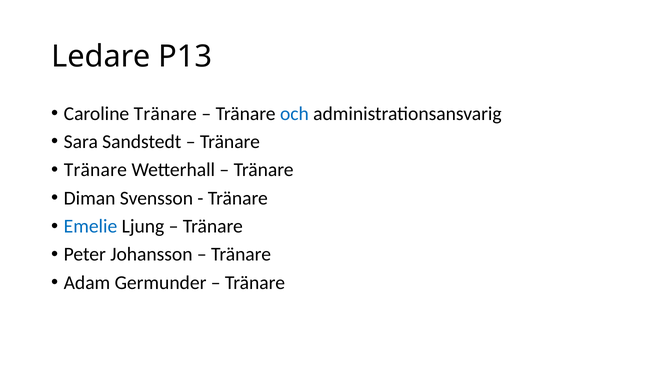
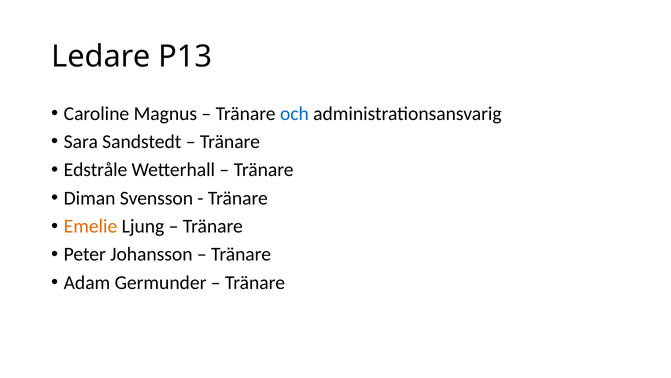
Caroline Tränare: Tränare -> Magnus
Tränare at (95, 170): Tränare -> Edstråle
Emelie colour: blue -> orange
